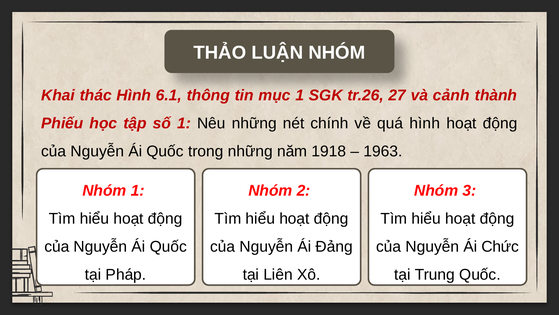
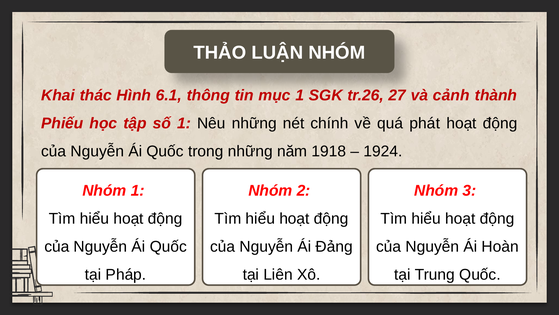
quá hình: hình -> phát
1963: 1963 -> 1924
Chức: Chức -> Hoàn
